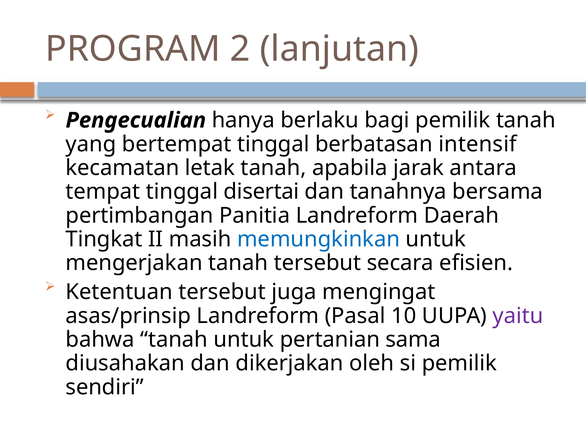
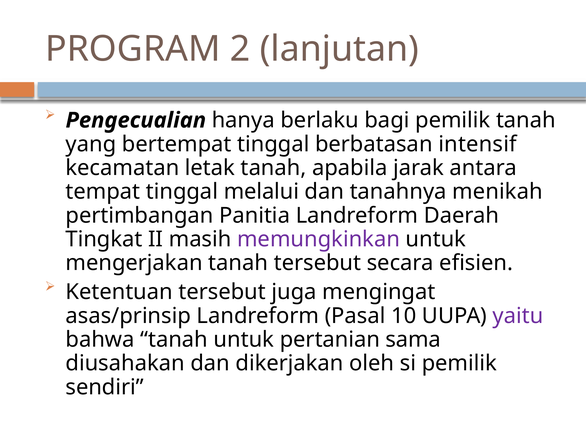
disertai: disertai -> melalui
bersama: bersama -> menikah
memungkinkan colour: blue -> purple
